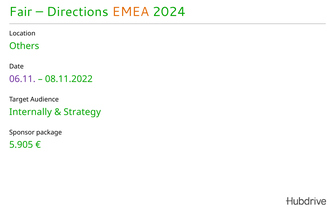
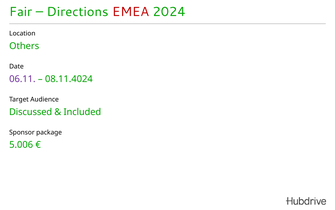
EMEA colour: orange -> red
08.11.2022: 08.11.2022 -> 08.11.4024
Internally: Internally -> Discussed
Strategy: Strategy -> Included
5.905: 5.905 -> 5.006
